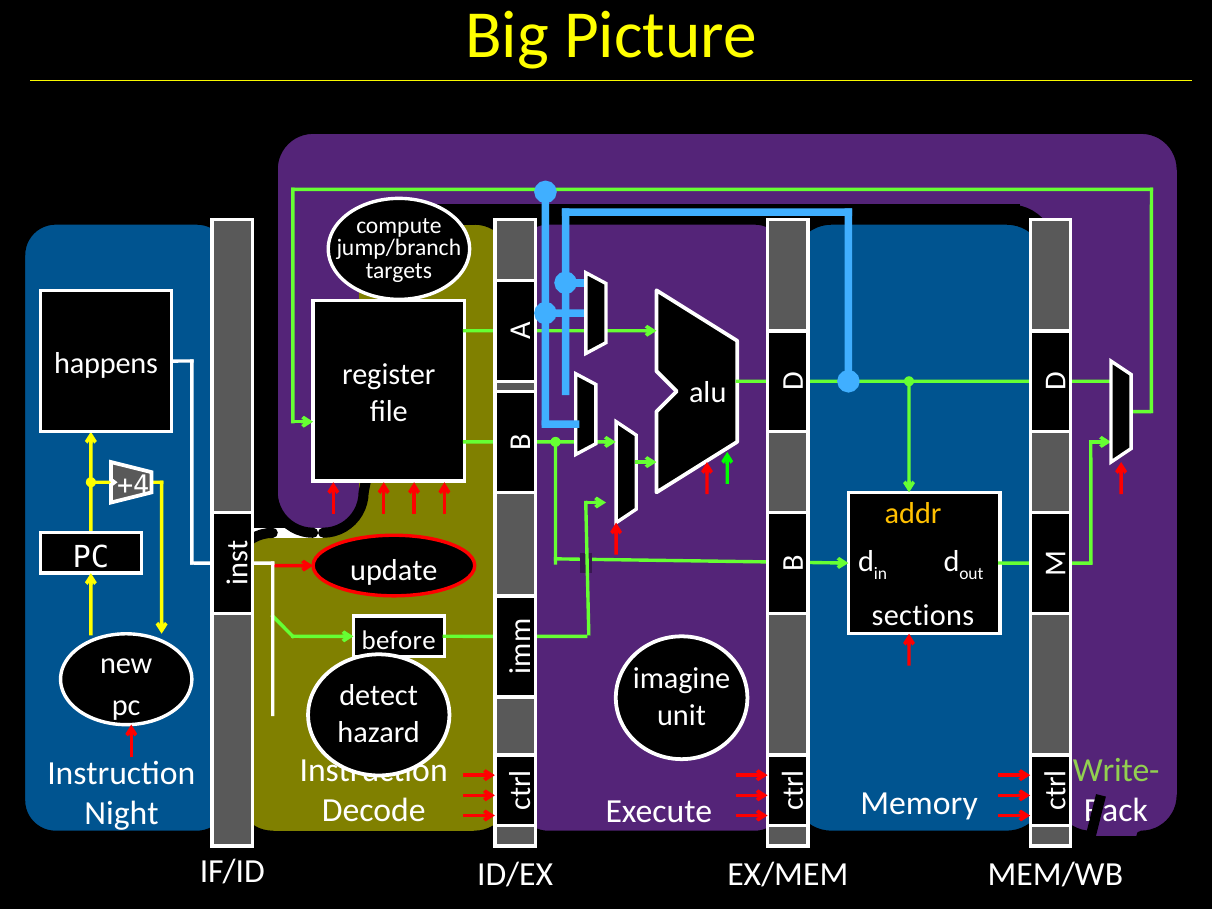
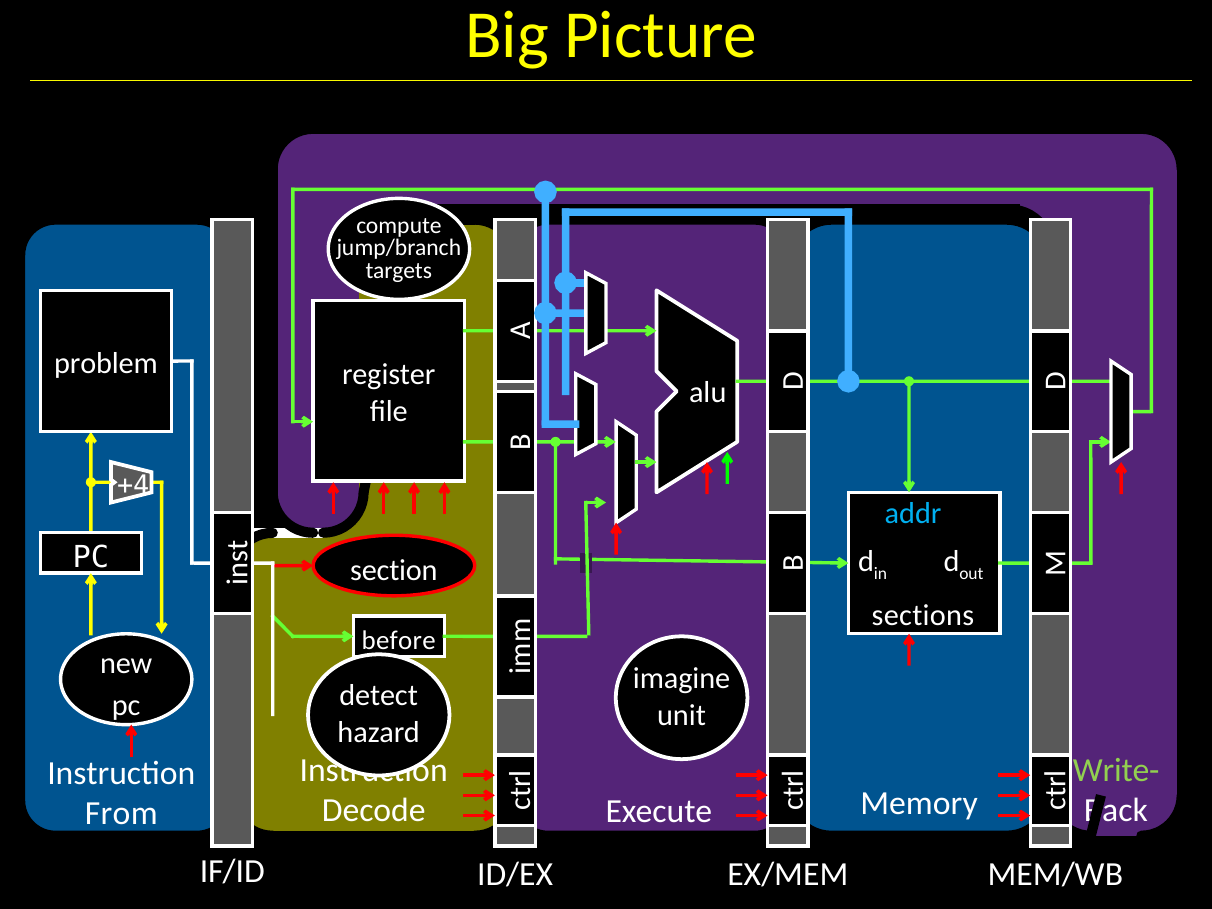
happens: happens -> problem
addr colour: yellow -> light blue
update: update -> section
Night: Night -> From
